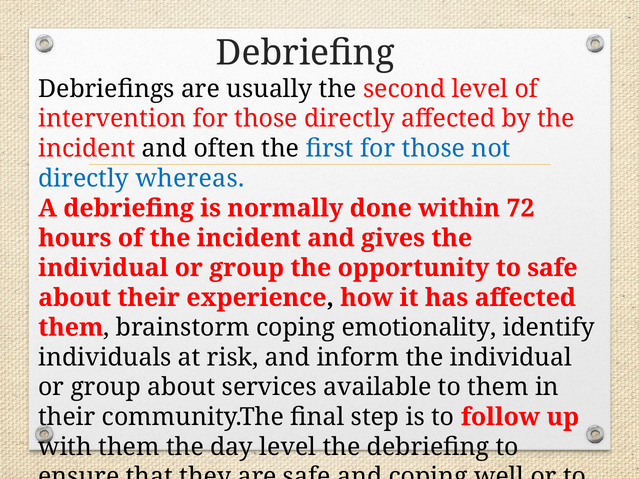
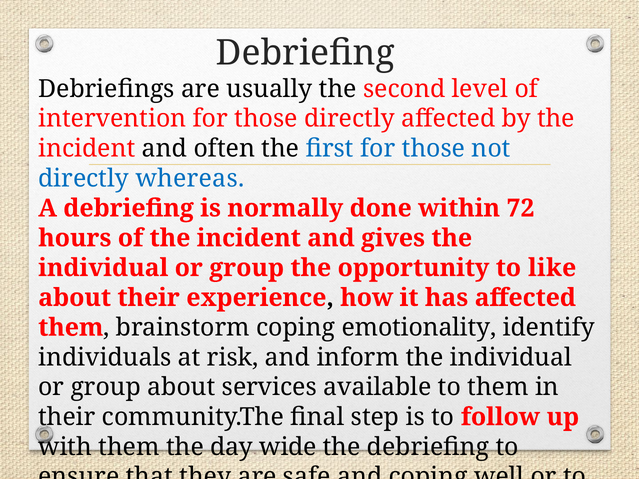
to safe: safe -> like
day level: level -> wide
